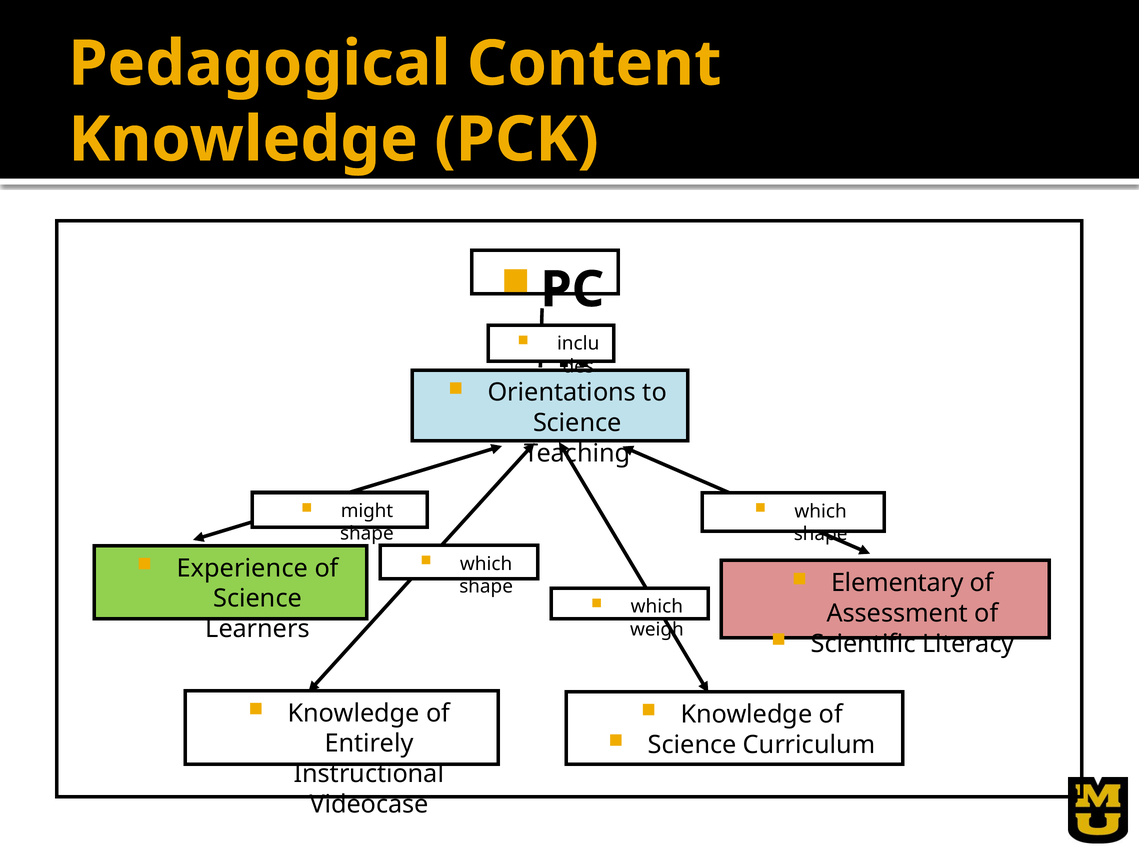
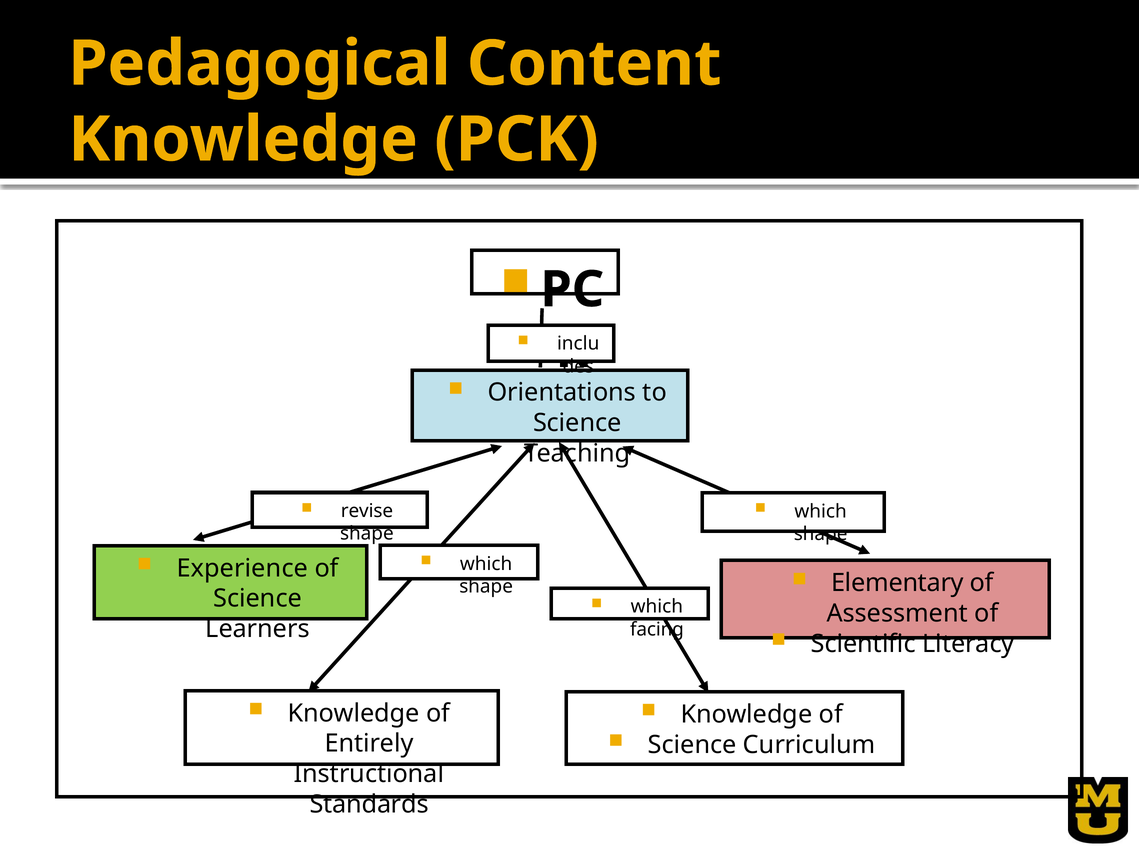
might: might -> revise
weigh: weigh -> facing
Videocase: Videocase -> Standards
